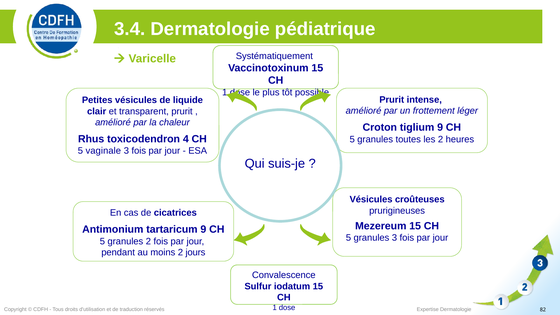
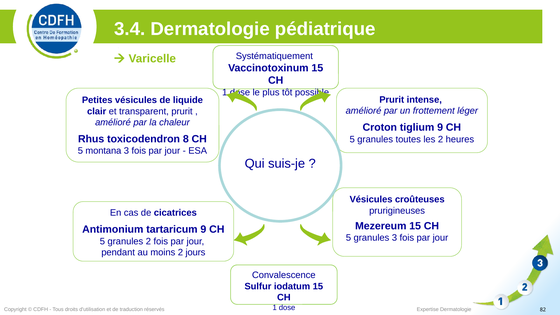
4: 4 -> 8
vaginale: vaginale -> montana
